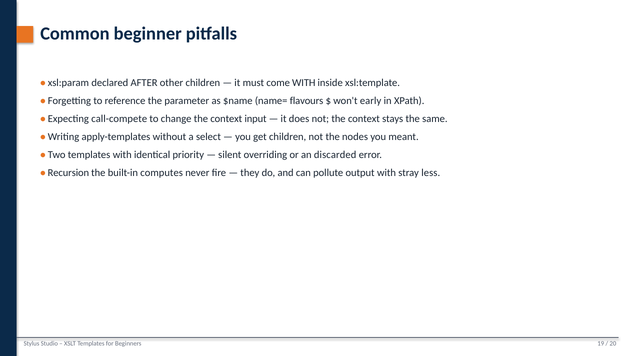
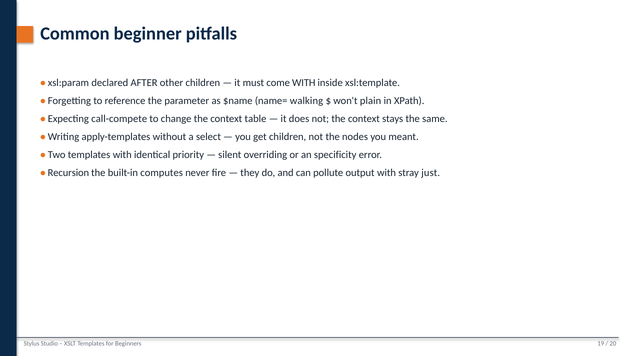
flavours: flavours -> walking
early: early -> plain
input: input -> table
discarded: discarded -> specificity
less: less -> just
